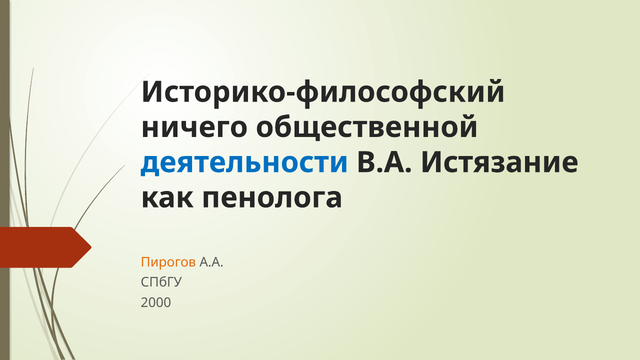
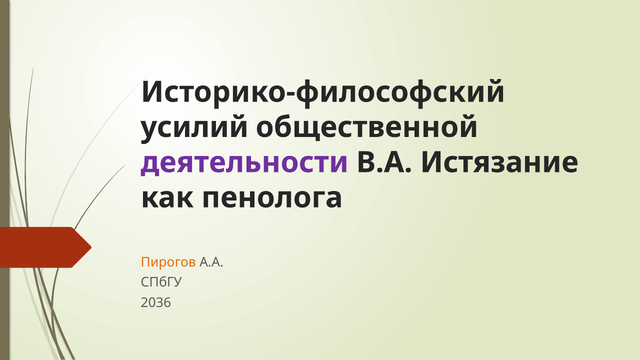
ничего: ничего -> усилий
деятельности colour: blue -> purple
2000: 2000 -> 2036
